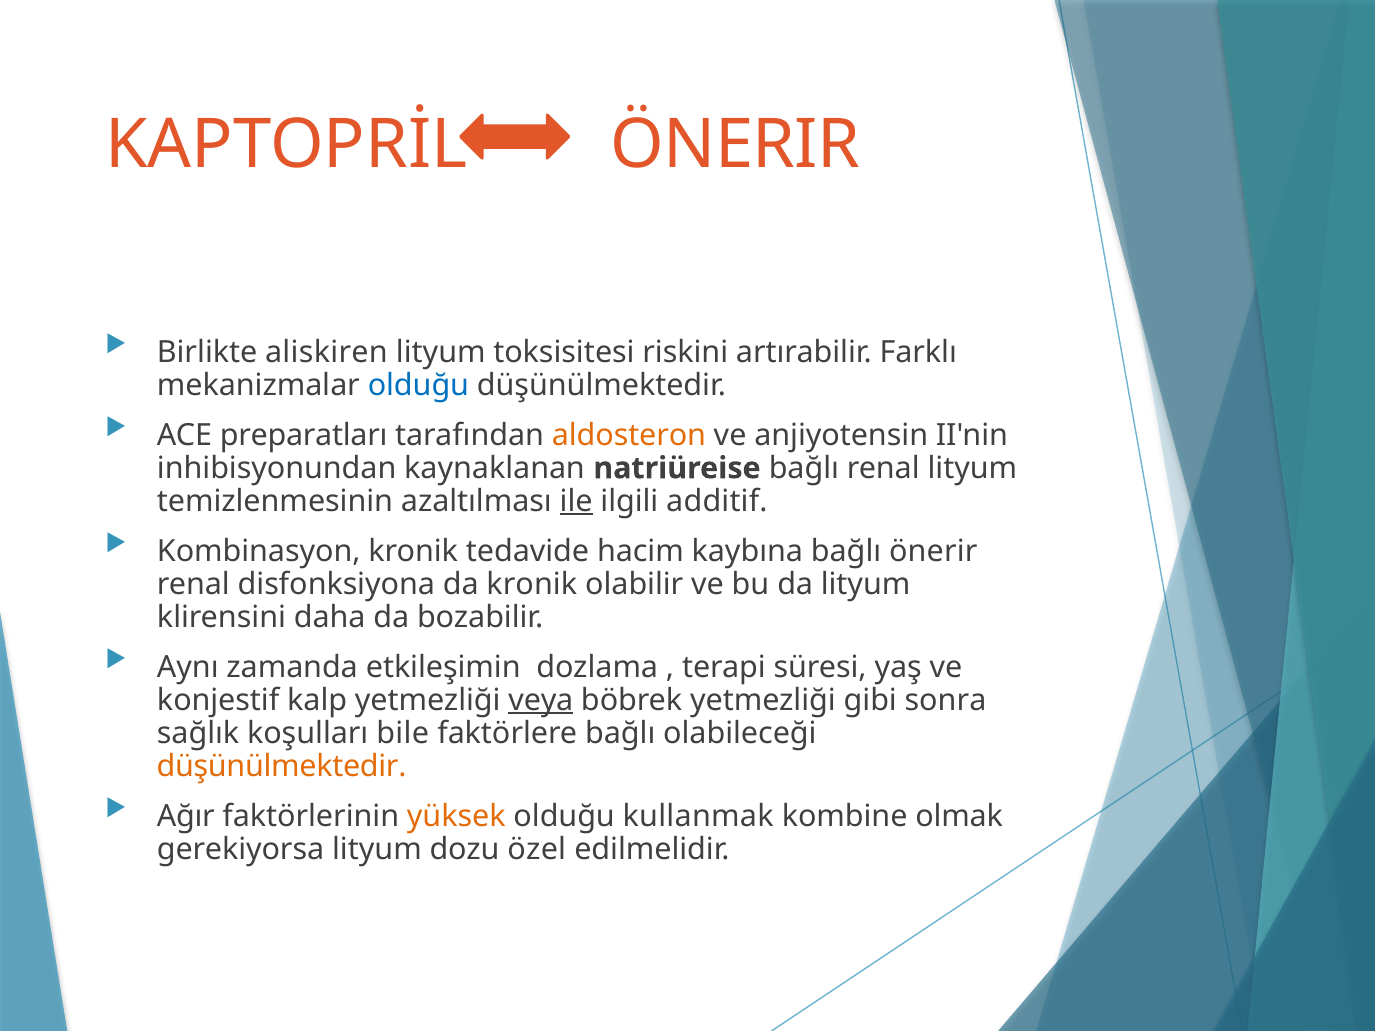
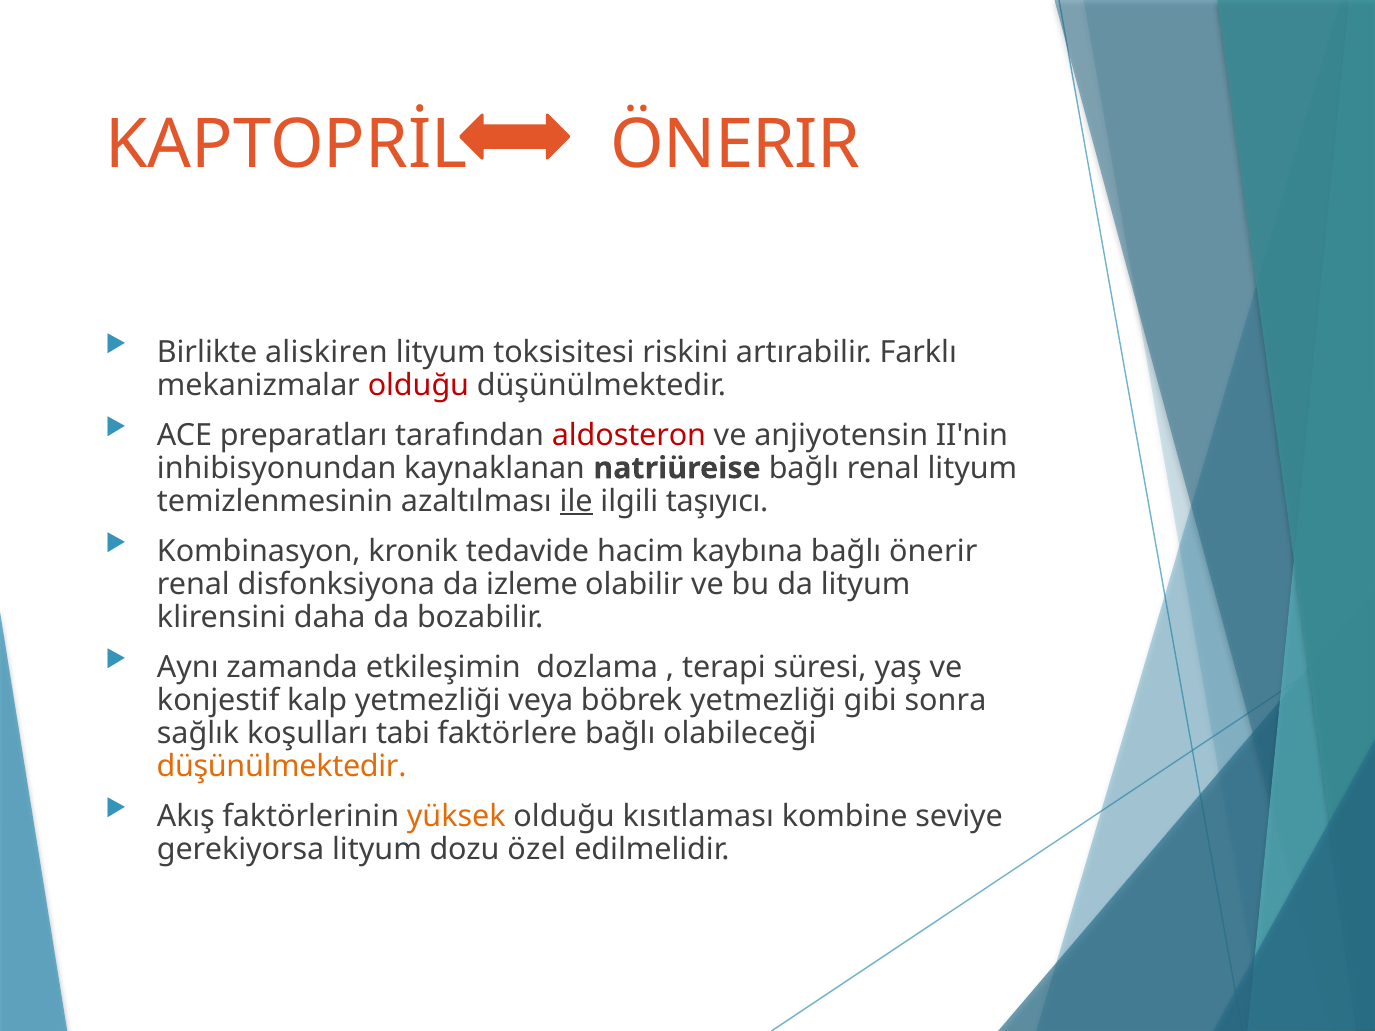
olduğu at (418, 385) colour: blue -> red
aldosteron colour: orange -> red
additif: additif -> taşıyıcı
da kronik: kronik -> izleme
veya underline: present -> none
bile: bile -> tabi
Ağır: Ağır -> Akış
kullanmak: kullanmak -> kısıtlaması
olmak: olmak -> seviye
